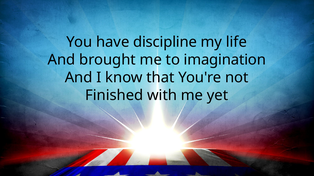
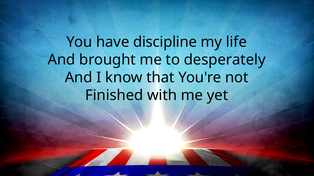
imagination: imagination -> desperately
